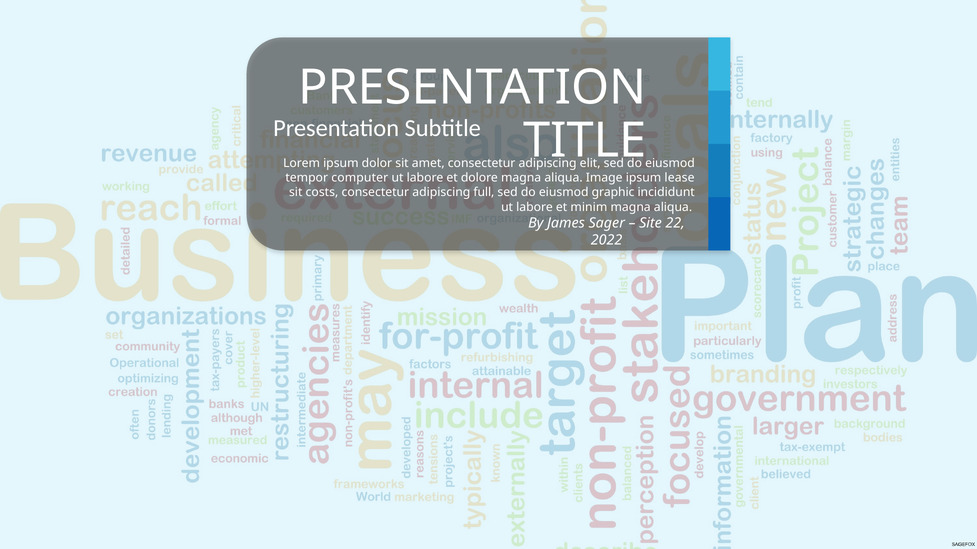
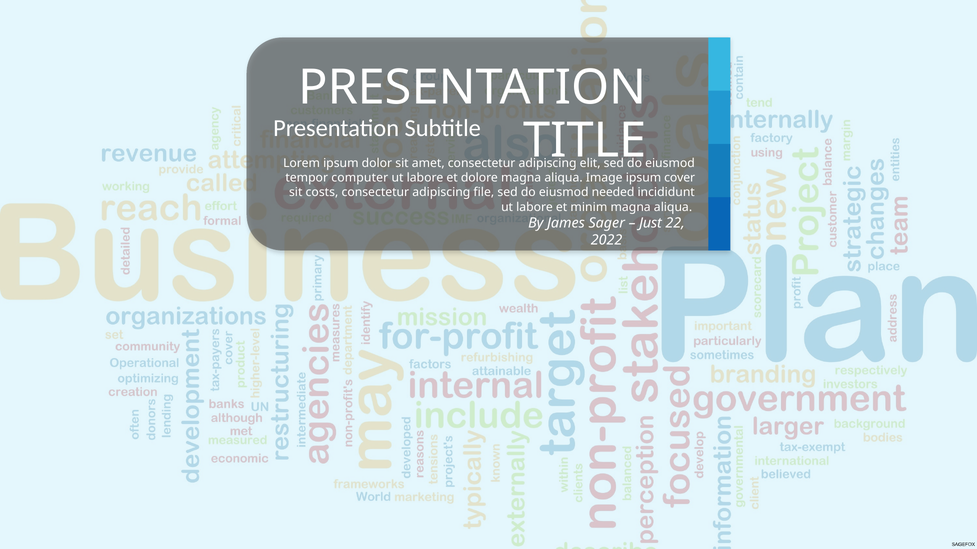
lease: lease -> cover
full: full -> file
graphic: graphic -> needed
Site: Site -> Just
